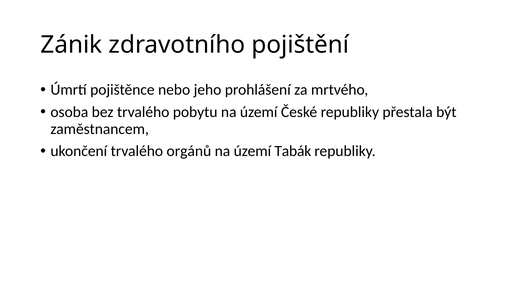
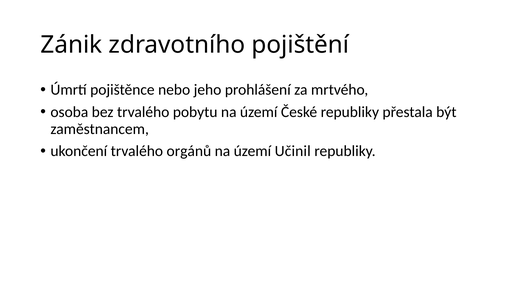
Tabák: Tabák -> Učinil
